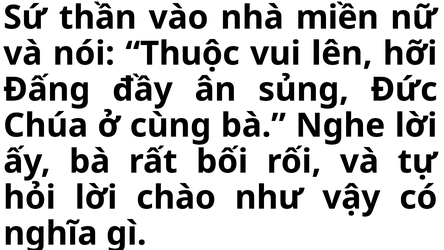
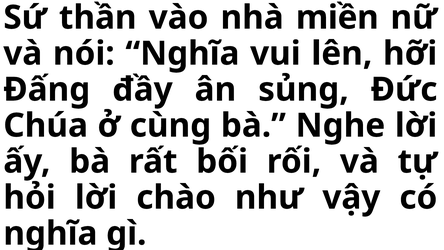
nói Thuộc: Thuộc -> Nghĩa
